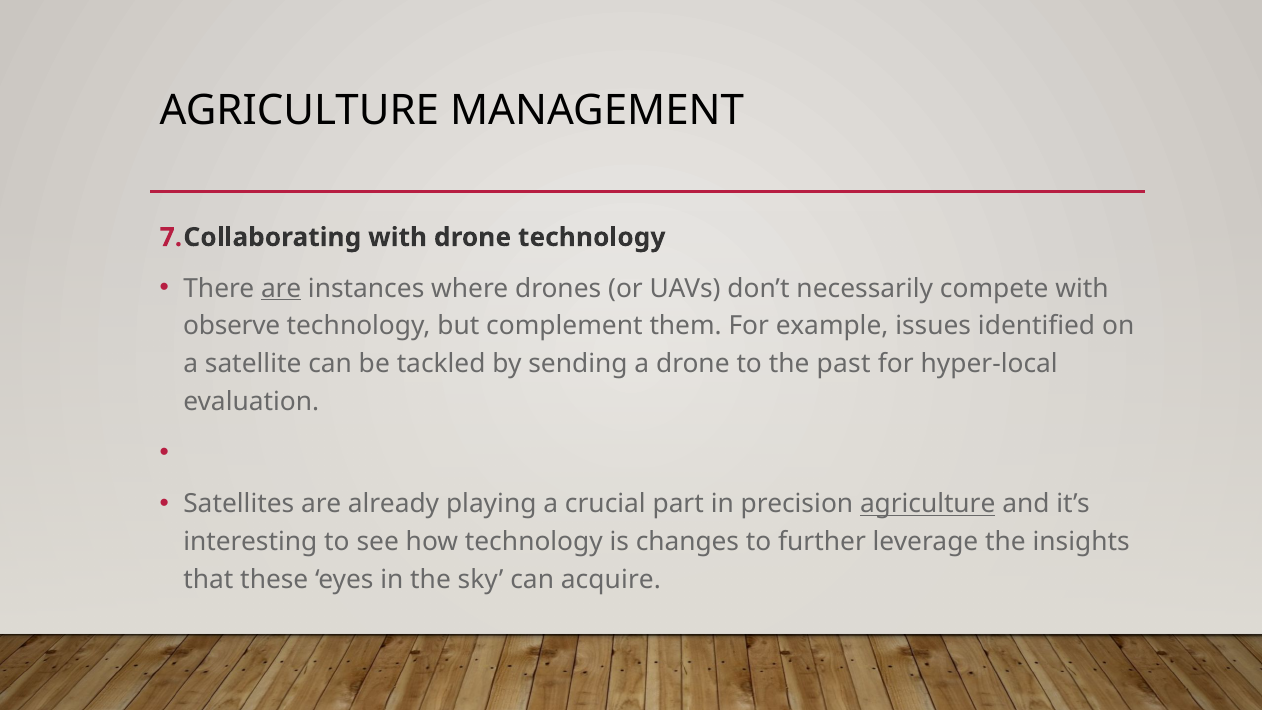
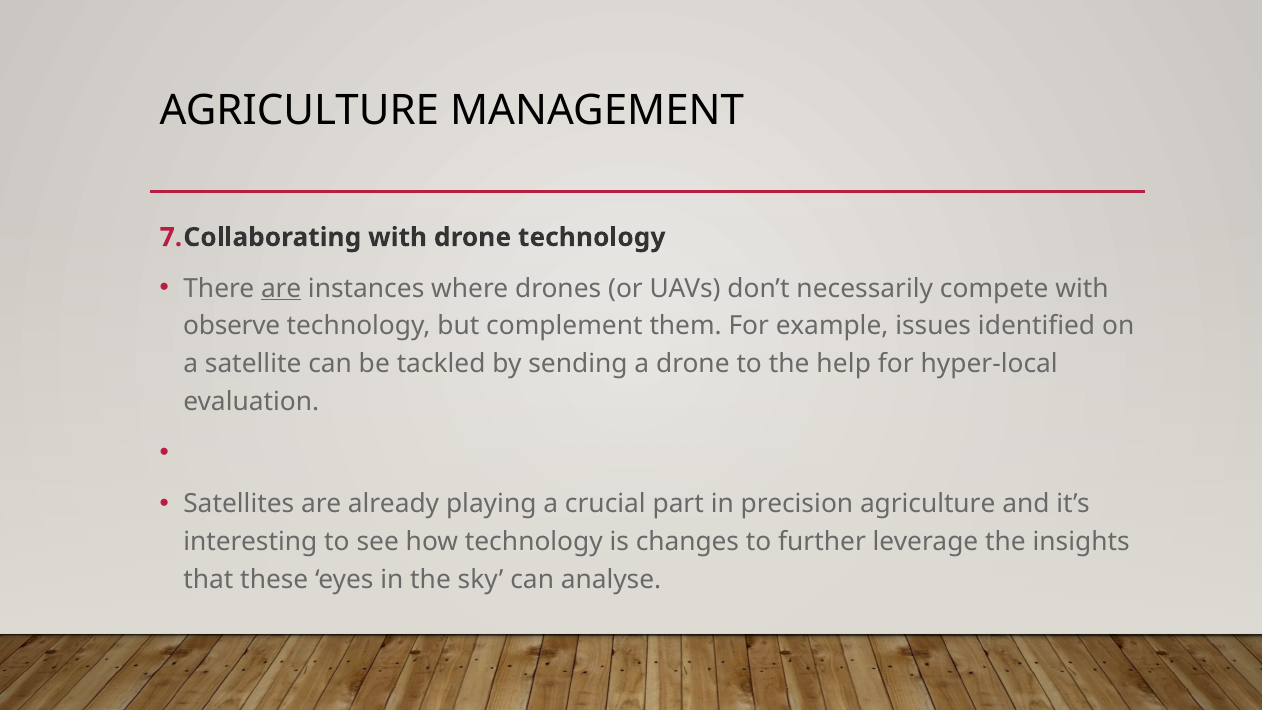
past: past -> help
agriculture at (928, 504) underline: present -> none
acquire: acquire -> analyse
